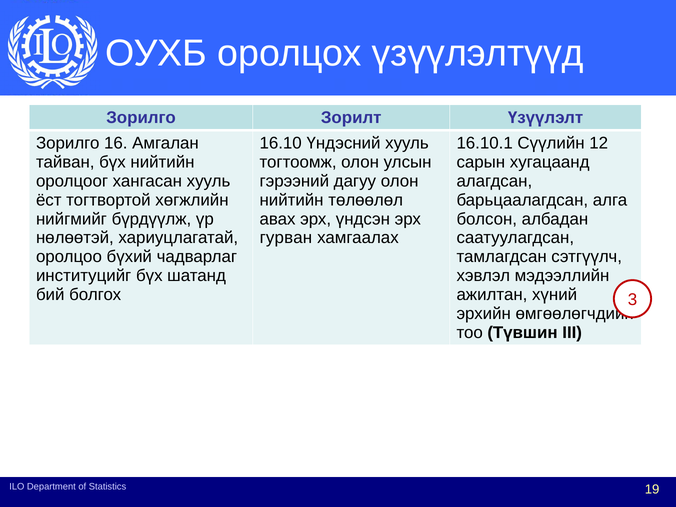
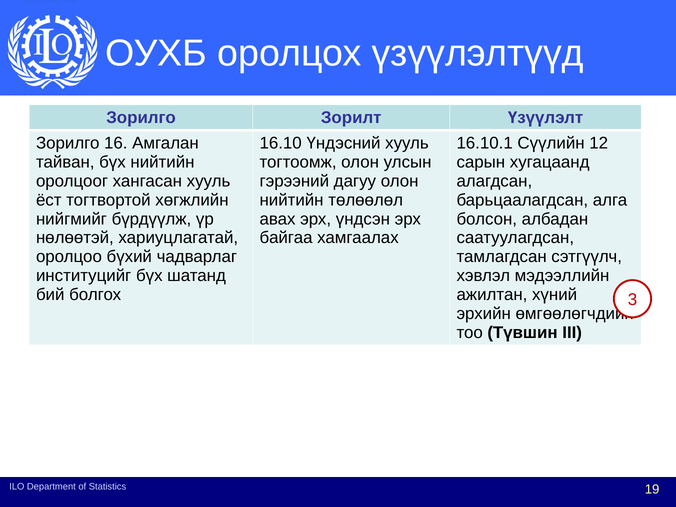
гурван: гурван -> байгаа
